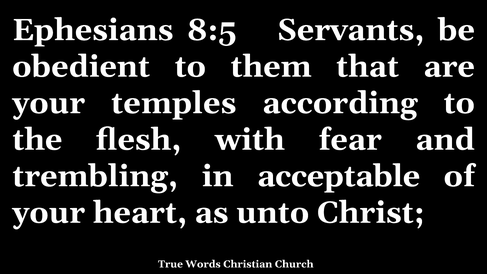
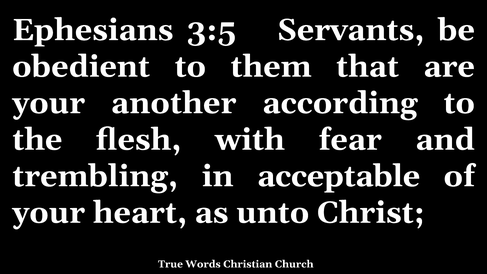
8:5: 8:5 -> 3:5
temples: temples -> another
